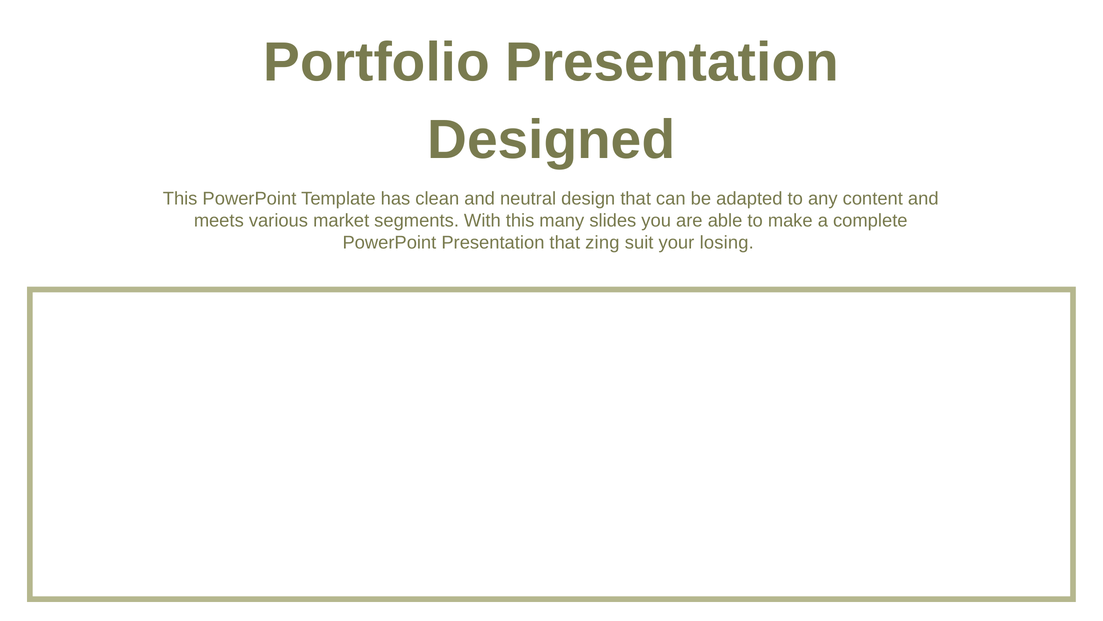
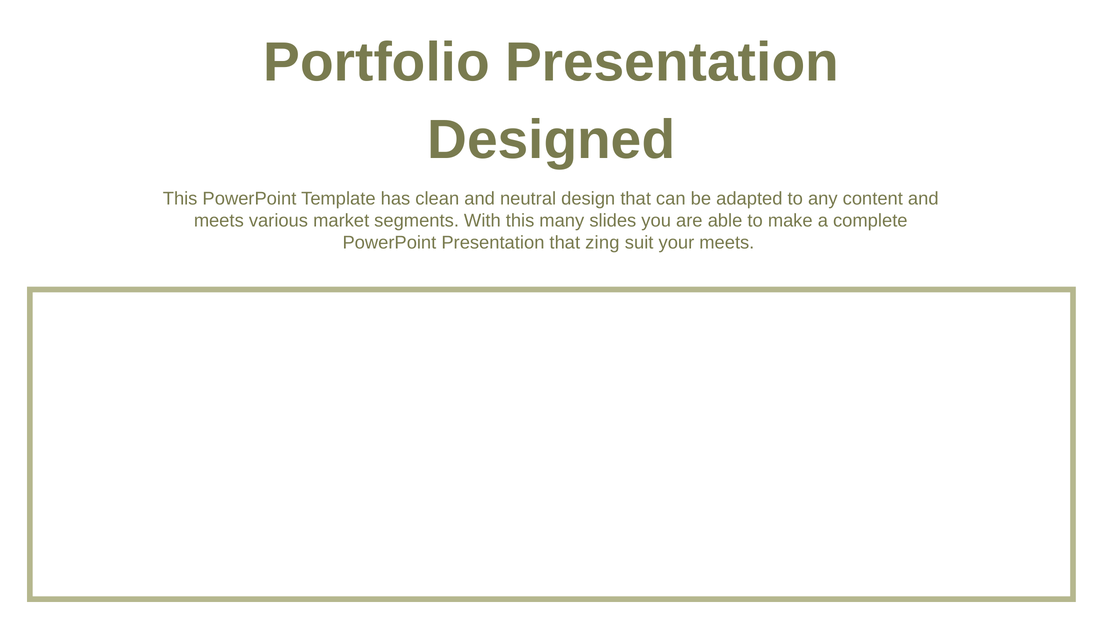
your losing: losing -> meets
